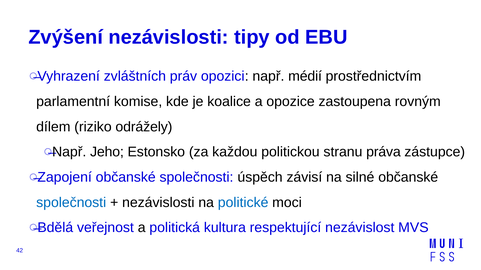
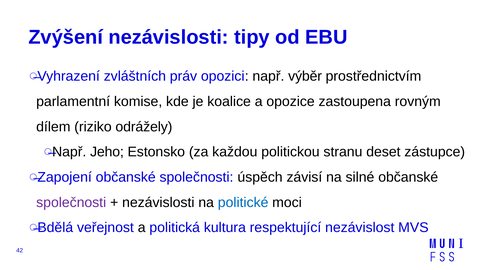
médií: médií -> výběr
práva: práva -> deset
společnosti at (71, 203) colour: blue -> purple
